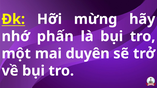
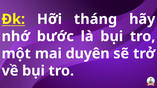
mừng: mừng -> tháng
phấn: phấn -> bước
